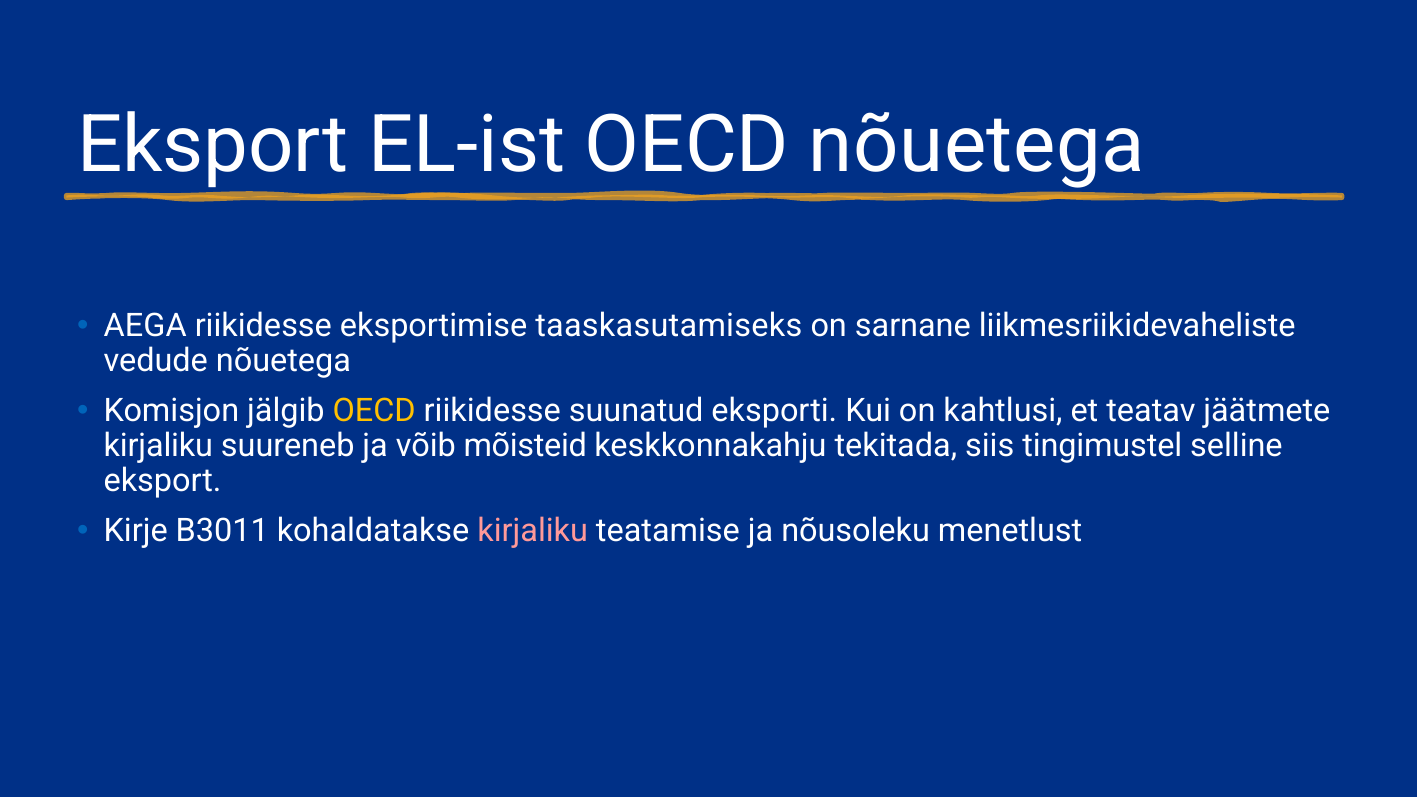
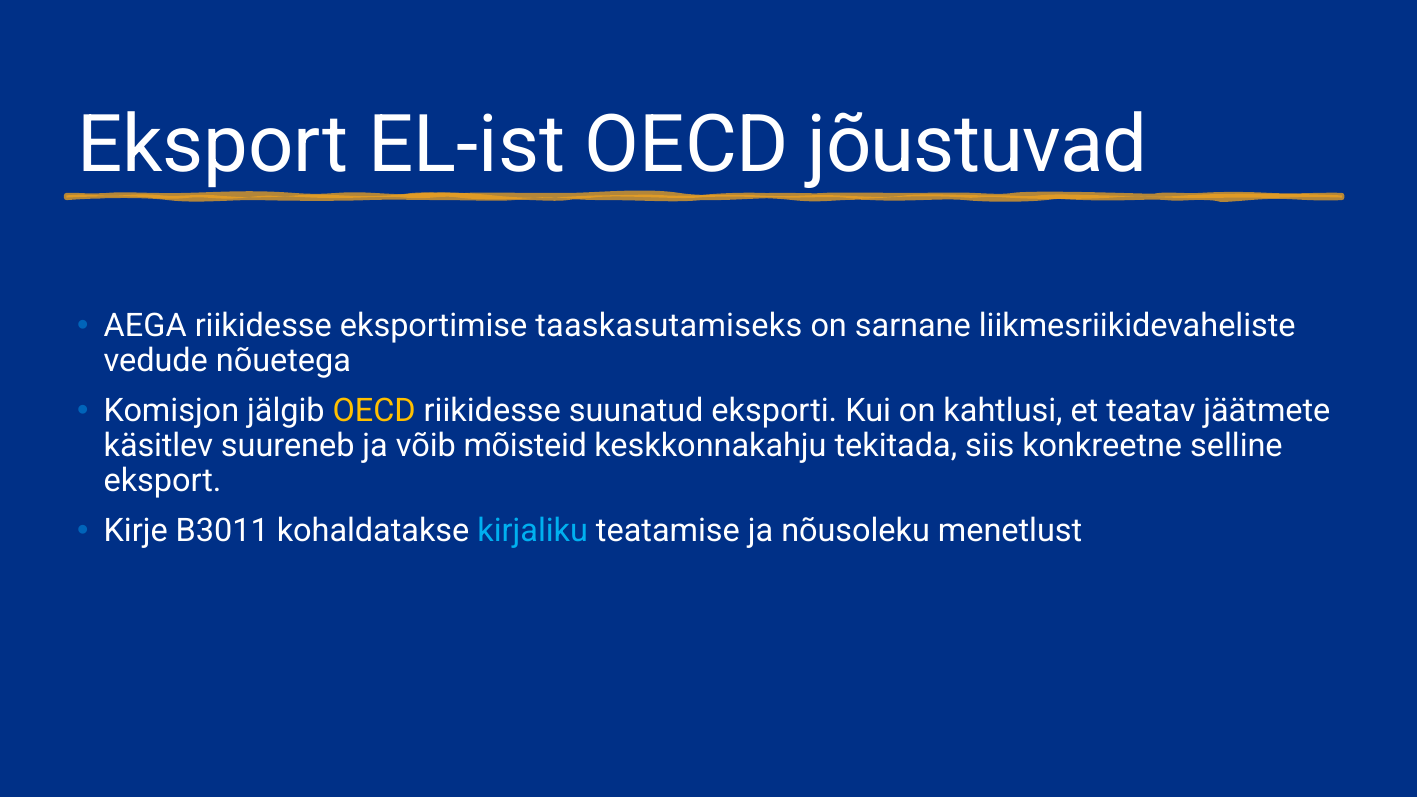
OECD nõuetega: nõuetega -> jõustuvad
kirjaliku at (158, 446): kirjaliku -> käsitlev
tingimustel: tingimustel -> konkreetne
kirjaliku at (533, 531) colour: pink -> light blue
